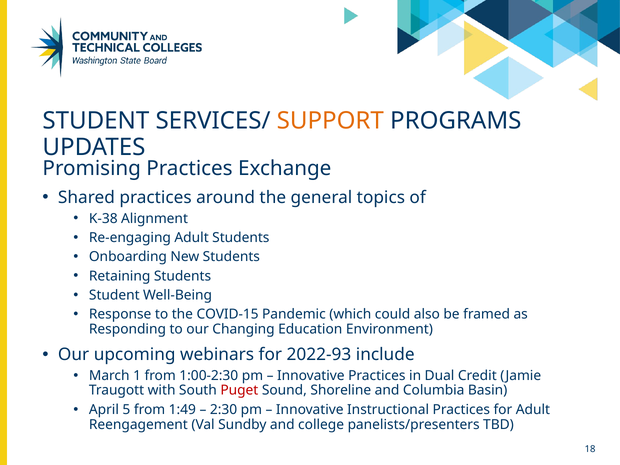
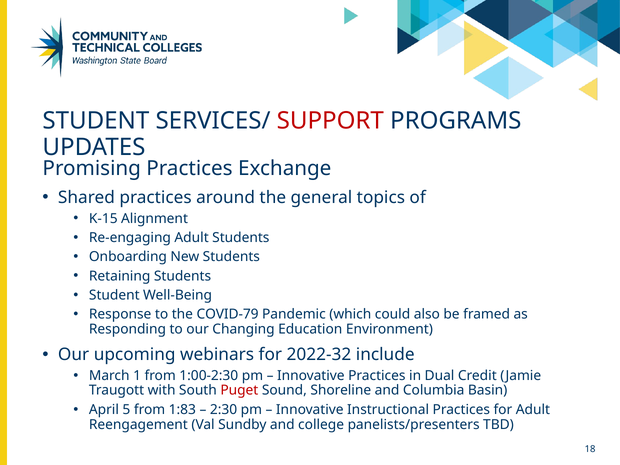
SUPPORT colour: orange -> red
K-38: K-38 -> K-15
COVID-15: COVID-15 -> COVID-79
2022-93: 2022-93 -> 2022-32
1:49: 1:49 -> 1:83
